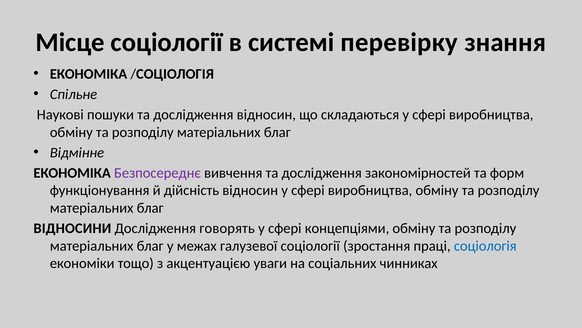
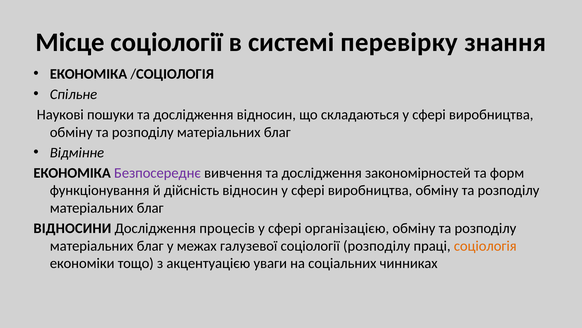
говорять: говорять -> процесів
концепціями: концепціями -> організацією
соціології зростання: зростання -> розподілу
соціологія colour: blue -> orange
